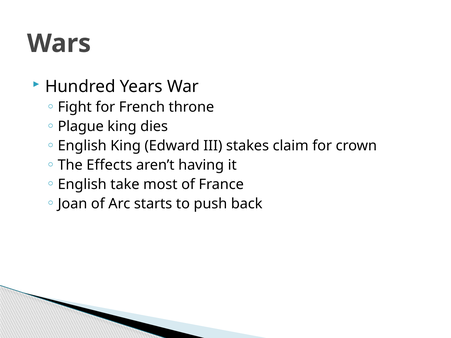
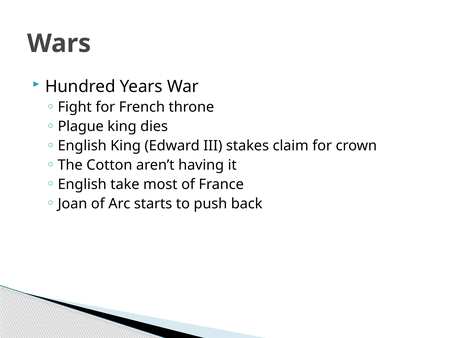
Effects: Effects -> Cotton
